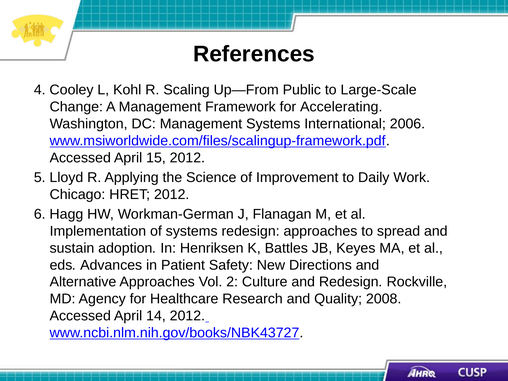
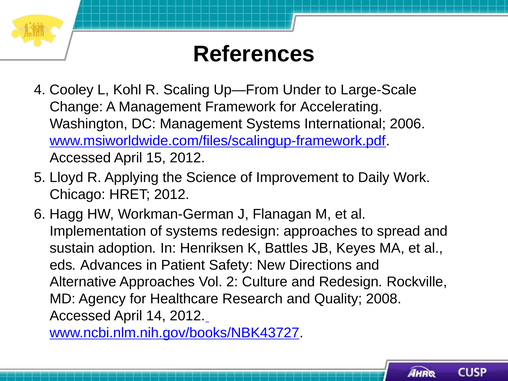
Public: Public -> Under
